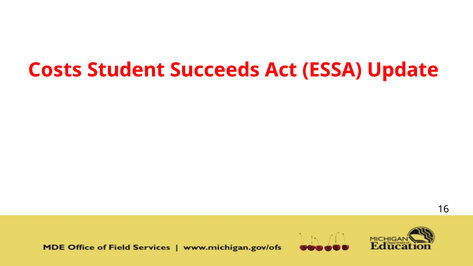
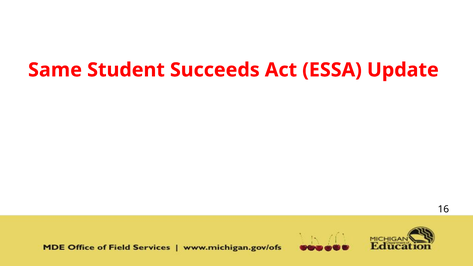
Costs: Costs -> Same
